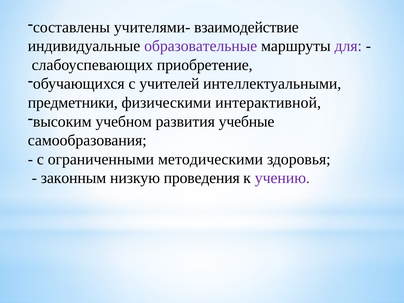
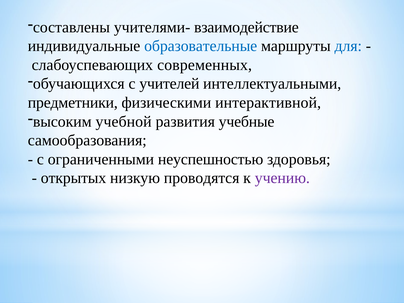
образовательные colour: purple -> blue
для colour: purple -> blue
приобретение: приобретение -> современных
учебном: учебном -> учебной
методическими: методическими -> неуспешностью
законным: законным -> открытых
проведения: проведения -> проводятся
